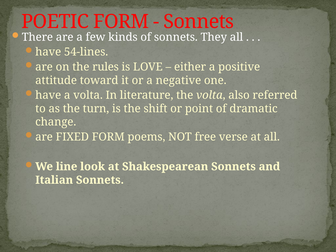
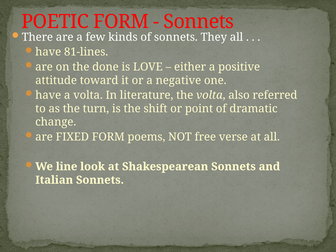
54-lines: 54-lines -> 81-lines
rules: rules -> done
